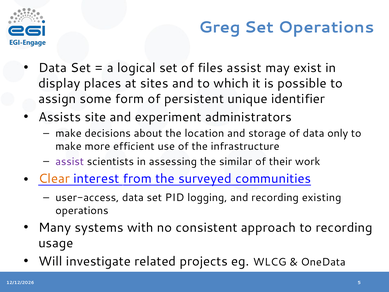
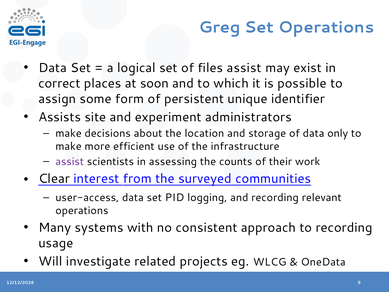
display: display -> correct
sites: sites -> soon
similar: similar -> counts
Clear colour: orange -> black
existing: existing -> relevant
